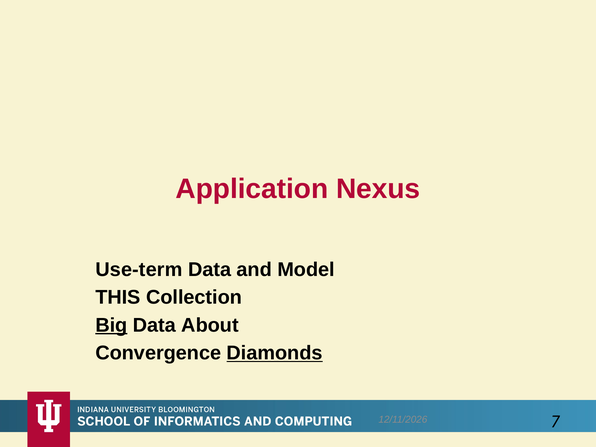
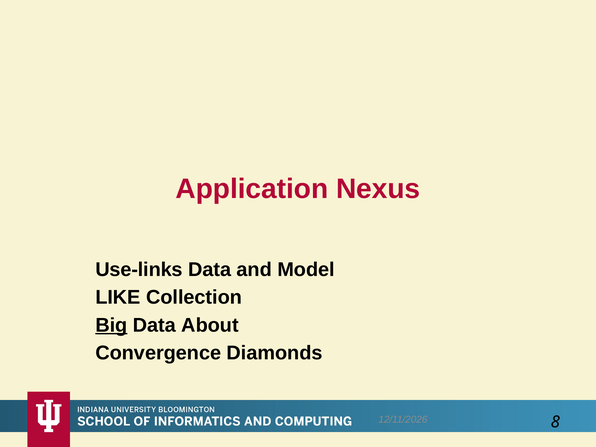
Use-term: Use-term -> Use-links
THIS: THIS -> LIKE
Diamonds underline: present -> none
7: 7 -> 8
